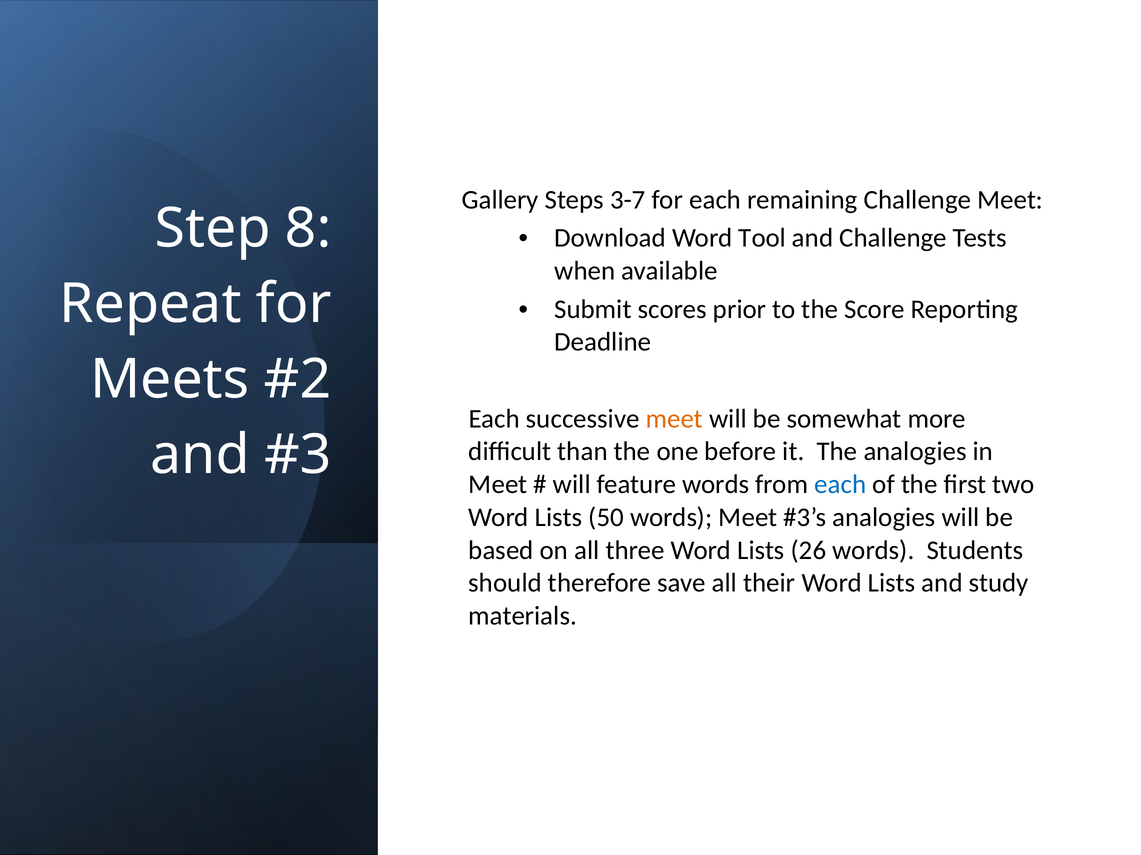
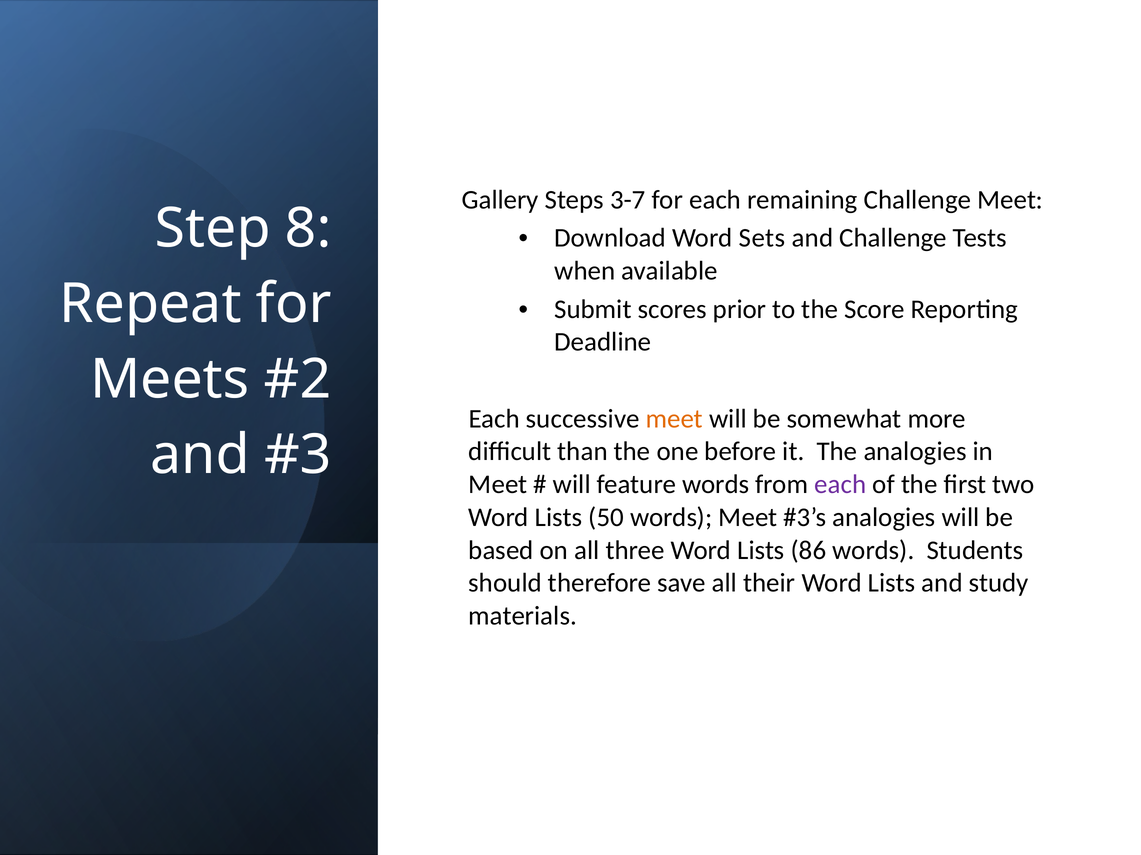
Tool: Tool -> Sets
each at (840, 485) colour: blue -> purple
26: 26 -> 86
